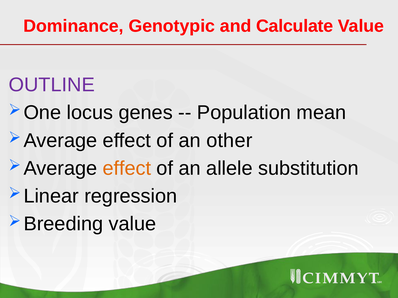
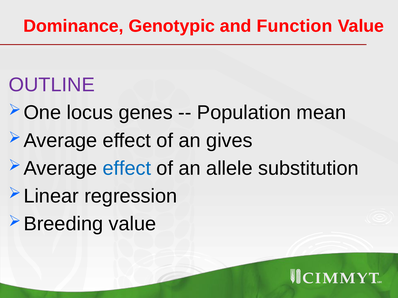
Calculate: Calculate -> Function
other: other -> gives
effect at (127, 169) colour: orange -> blue
